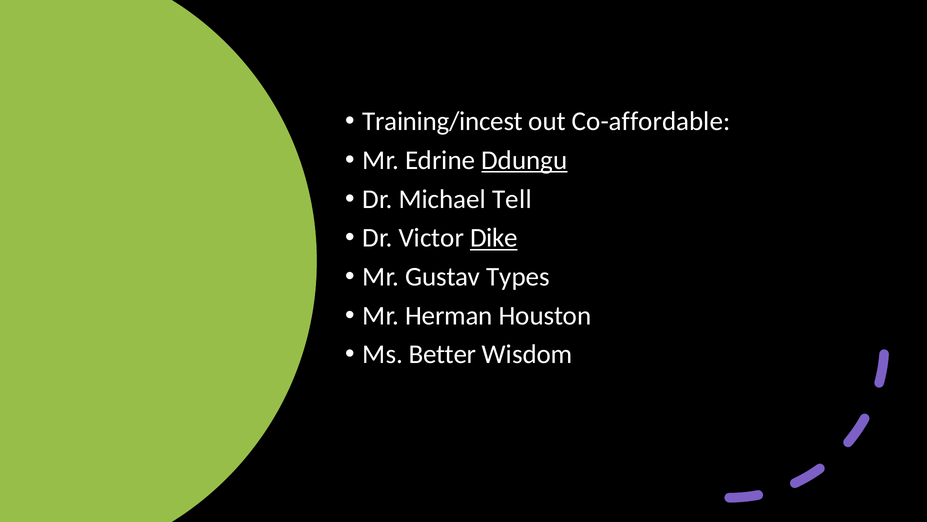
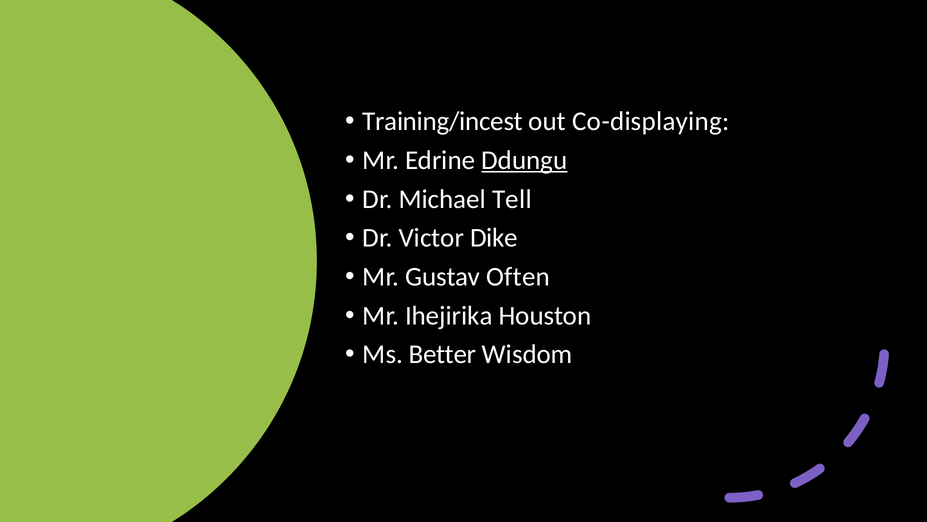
Co-affordable: Co-affordable -> Co-displaying
Dike underline: present -> none
Types: Types -> Often
Herman: Herman -> Ihejirika
